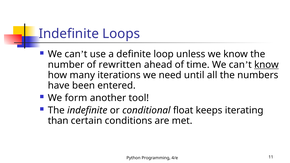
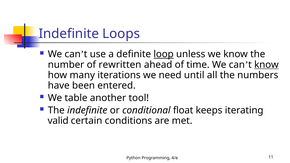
loop underline: none -> present
form: form -> table
than: than -> valid
